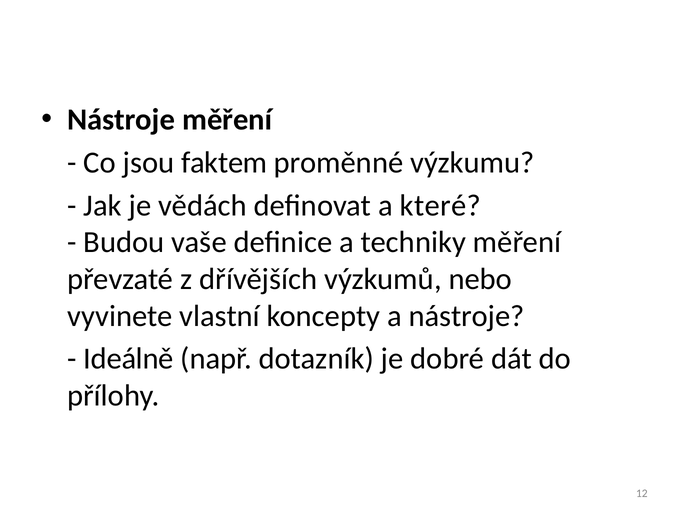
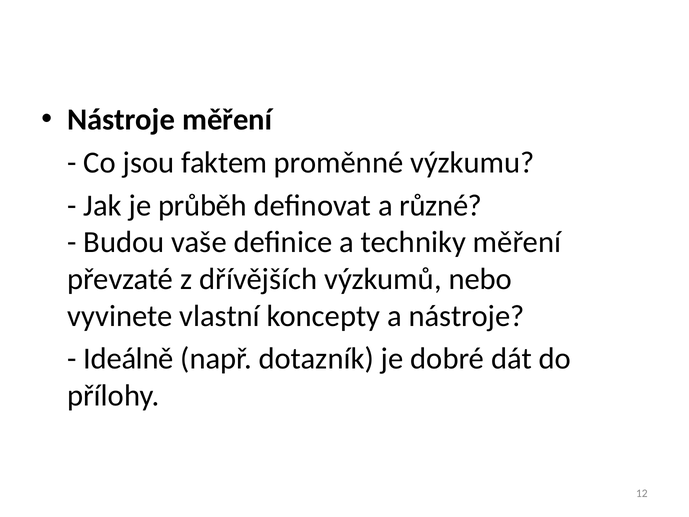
vědách: vědách -> průběh
které: které -> různé
